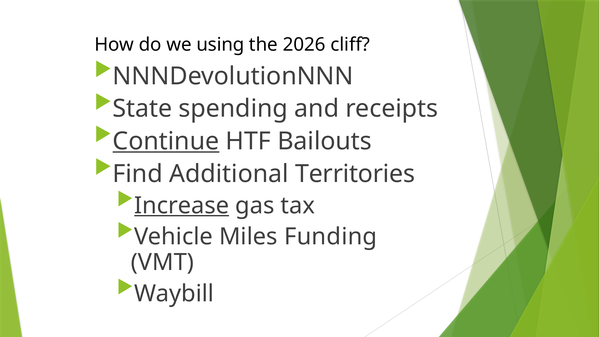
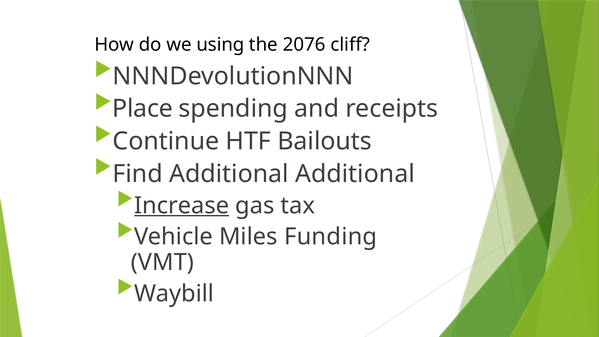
2026: 2026 -> 2076
State: State -> Place
Continue underline: present -> none
Additional Territories: Territories -> Additional
